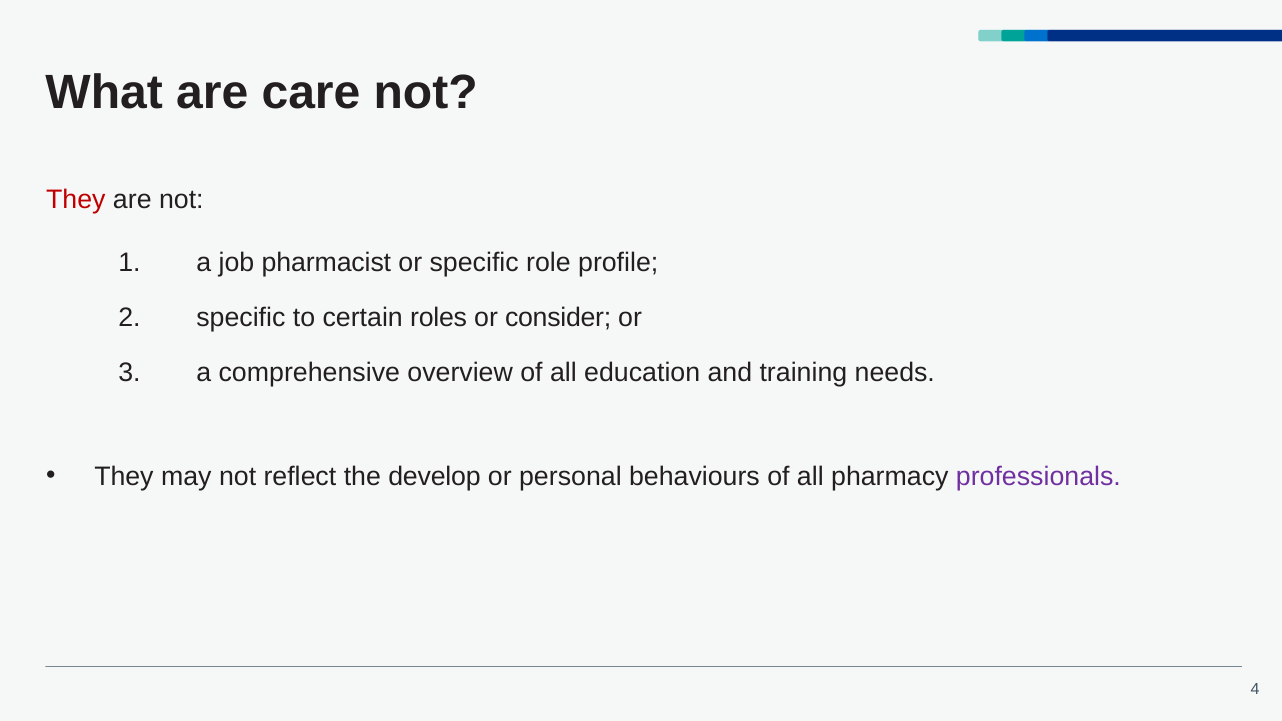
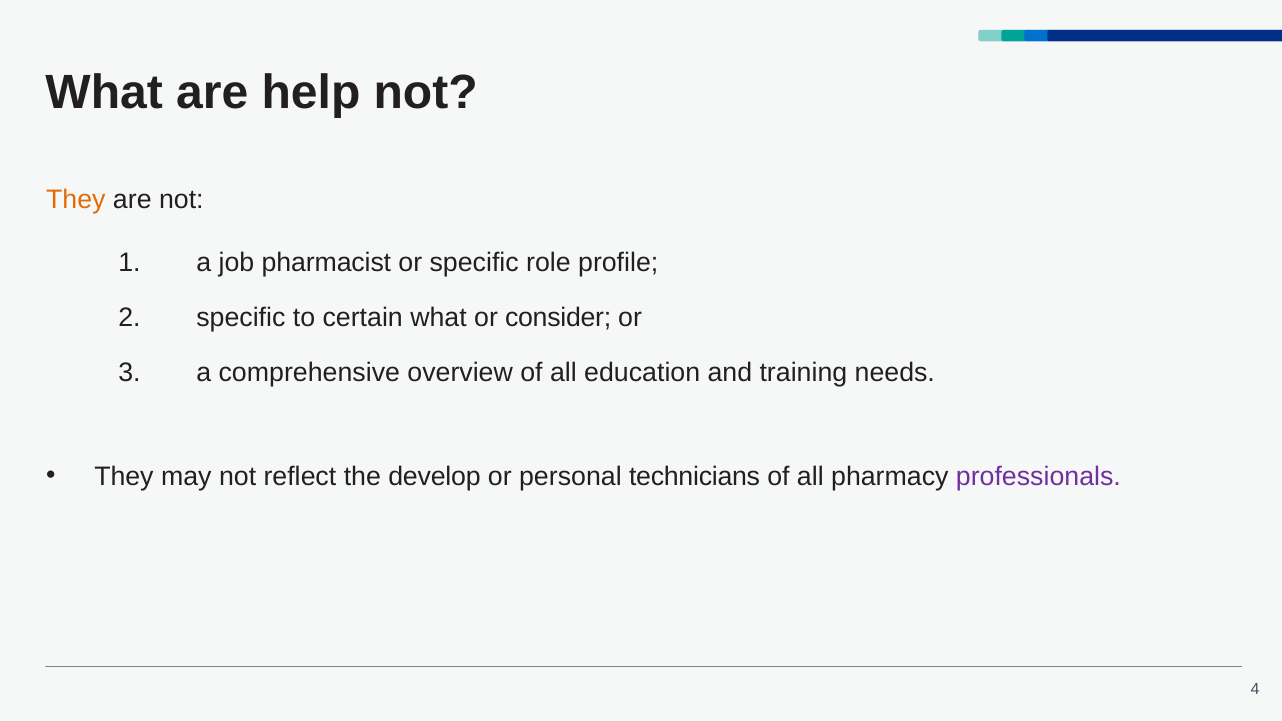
care: care -> help
They at (76, 200) colour: red -> orange
certain roles: roles -> what
behaviours: behaviours -> technicians
